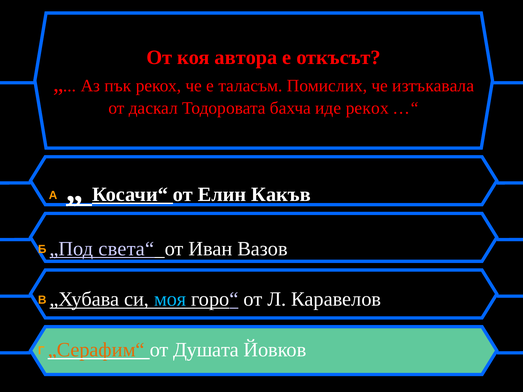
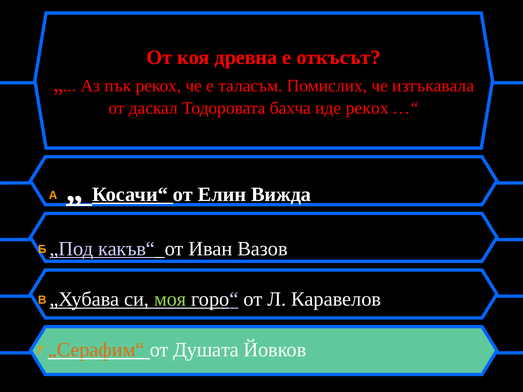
автора: автора -> древна
Какъв: Какъв -> Вижда
света“: света“ -> какъв“
моя colour: light blue -> light green
